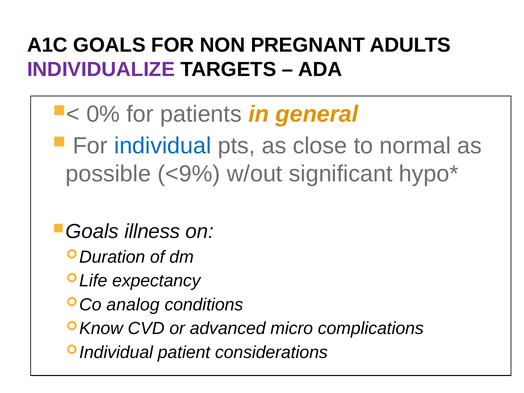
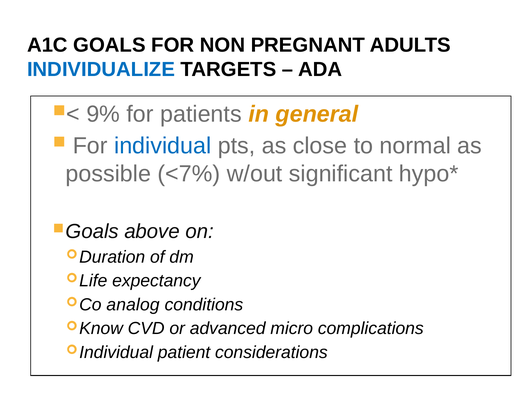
INDIVIDUALIZE colour: purple -> blue
0%: 0% -> 9%
<9%: <9% -> <7%
illness: illness -> above
